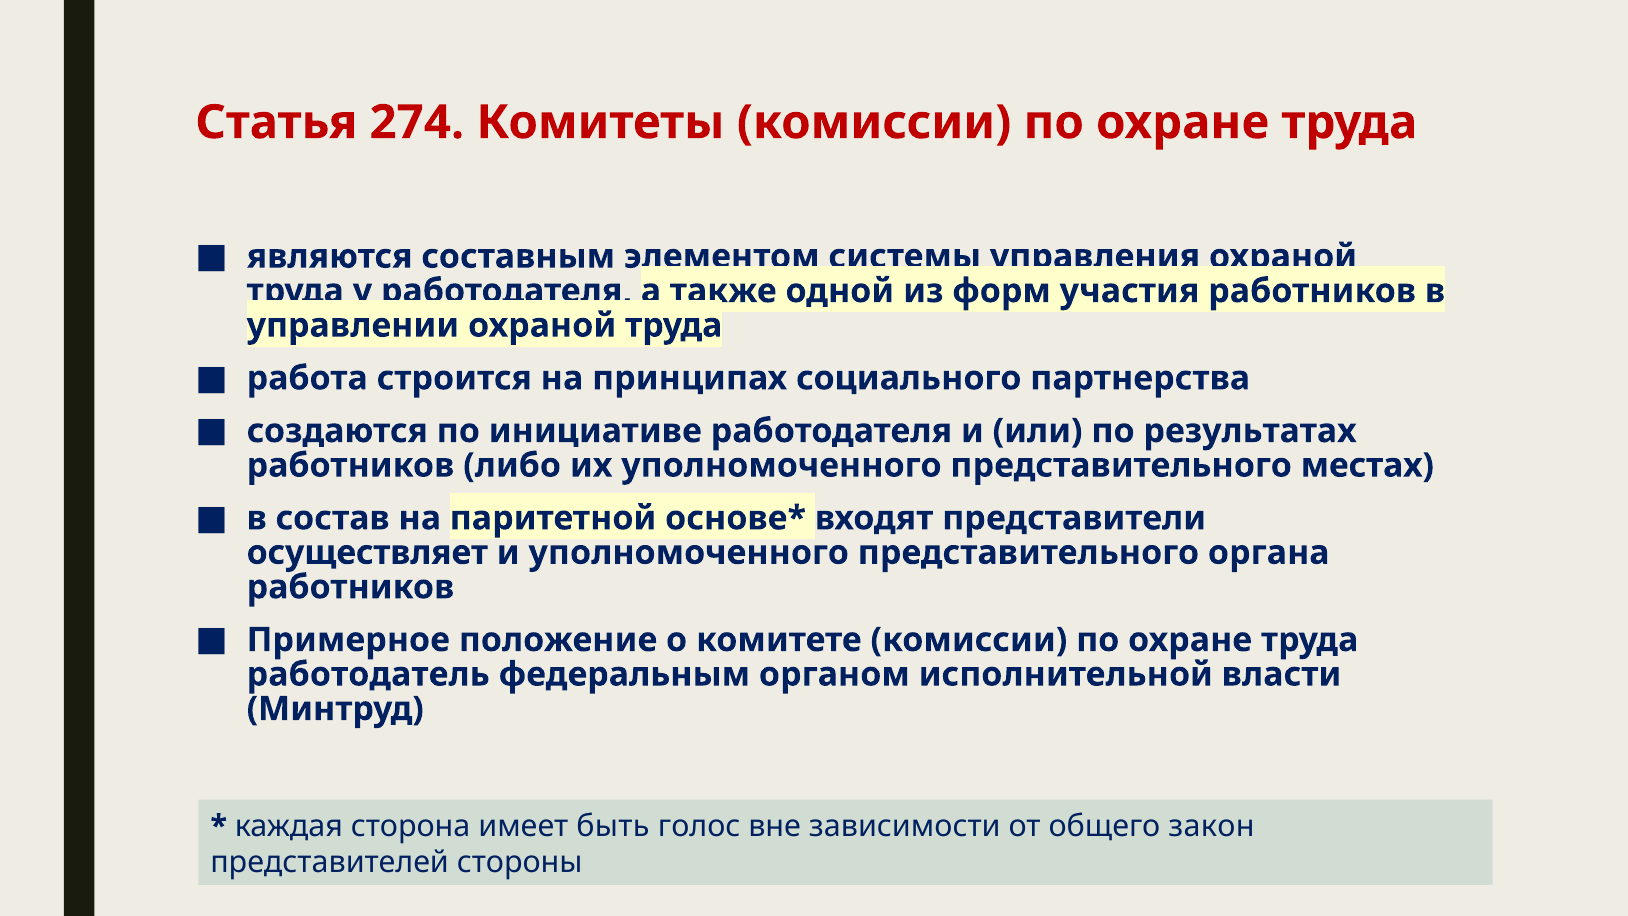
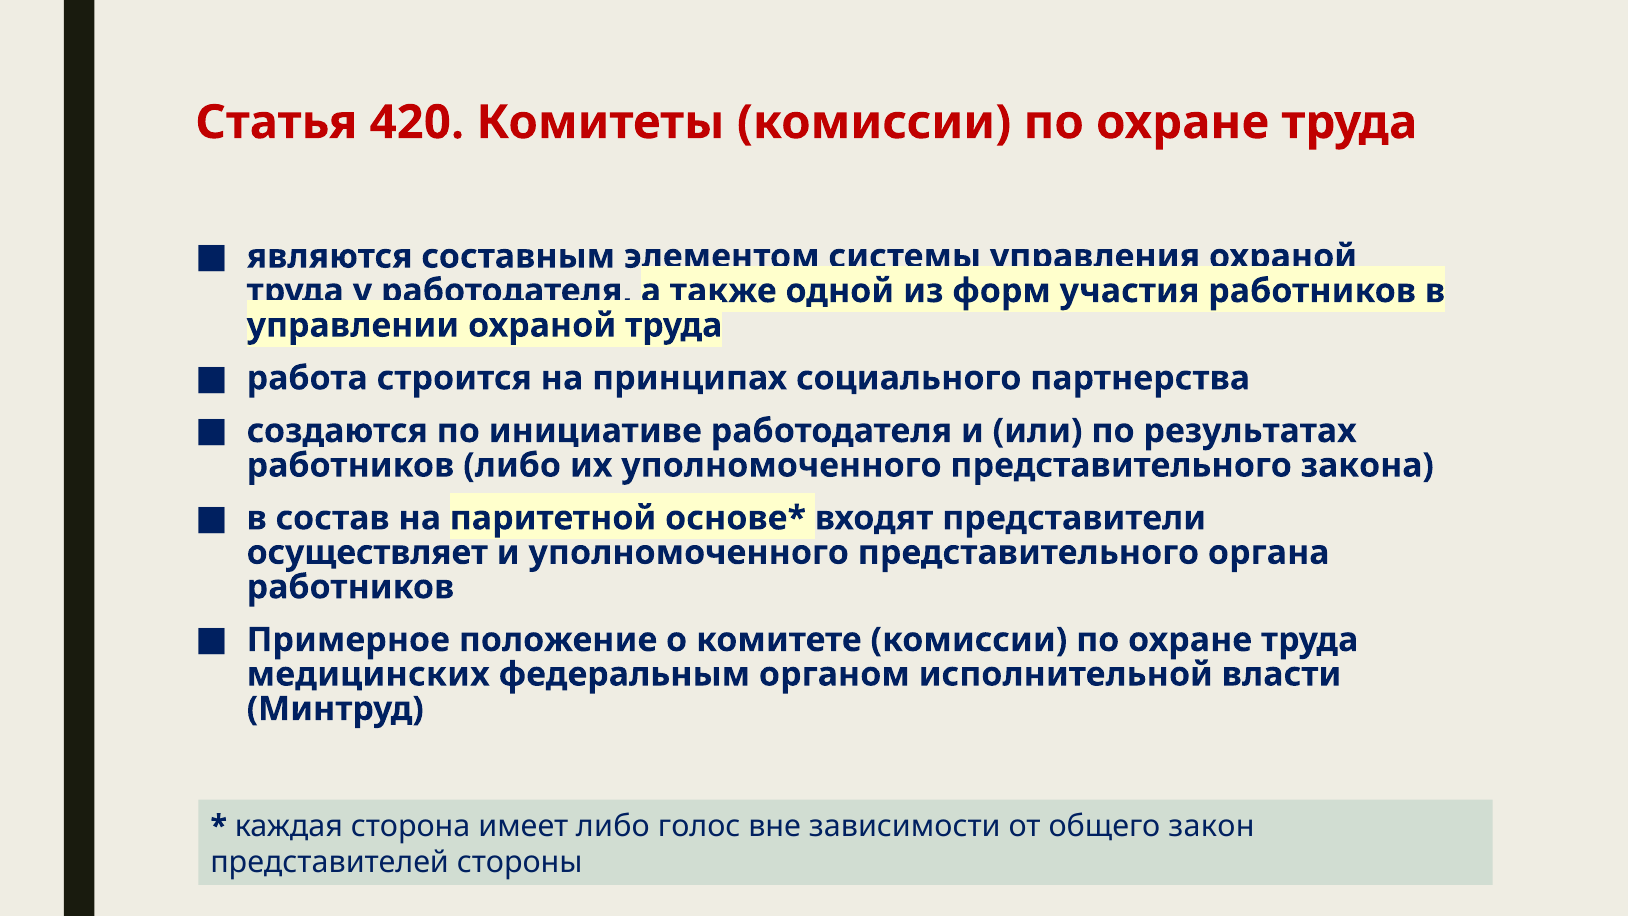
274: 274 -> 420
местах: местах -> закона
работодатель: работодатель -> медицинских
имеет быть: быть -> либо
